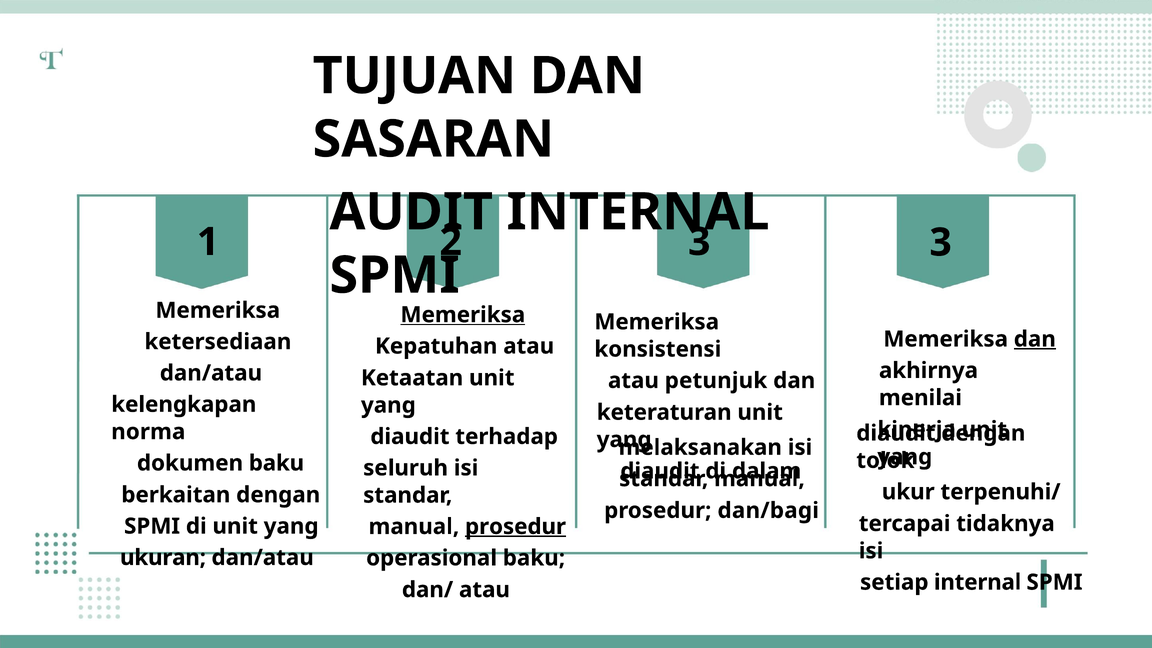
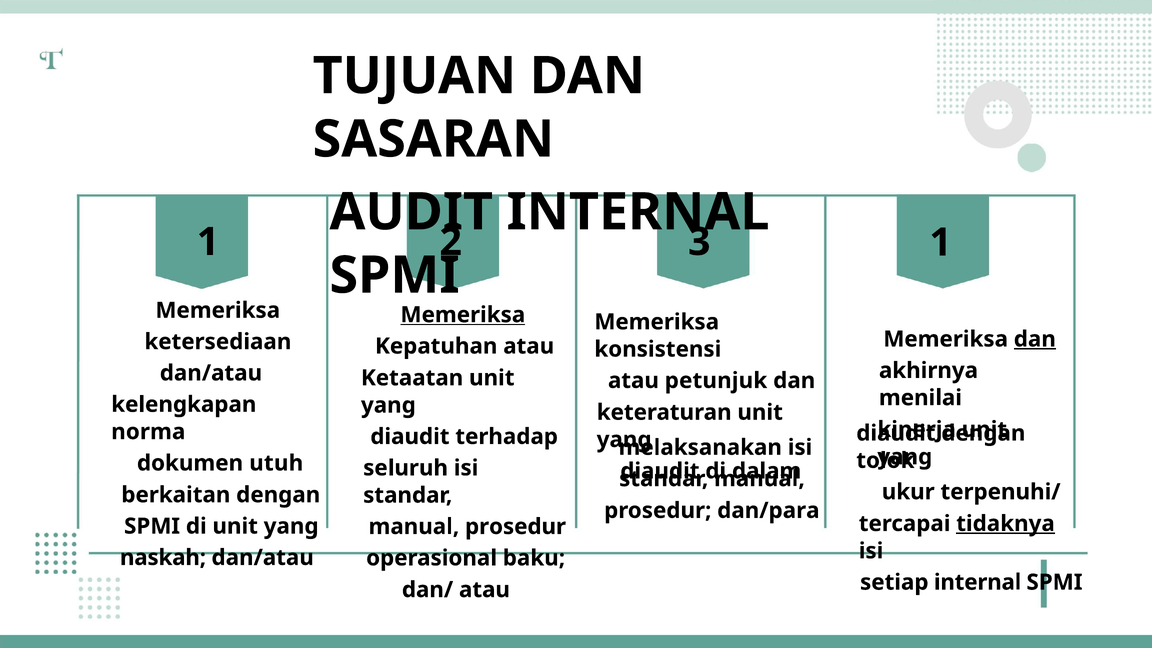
3 at (941, 243): 3 -> 1
dokumen baku: baku -> utuh
dan/bagi: dan/bagi -> dan/para
tidaknya underline: none -> present
prosedur at (516, 527) underline: present -> none
ukuran: ukuran -> naskah
